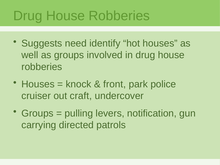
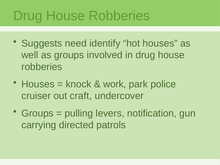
front: front -> work
